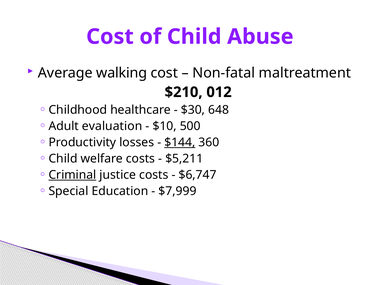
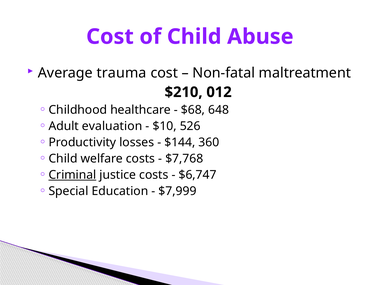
walking: walking -> trauma
$30: $30 -> $68
500: 500 -> 526
$144 underline: present -> none
$5,211: $5,211 -> $7,768
